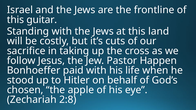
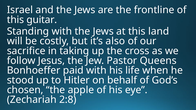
cuts: cuts -> also
Happen: Happen -> Queens
